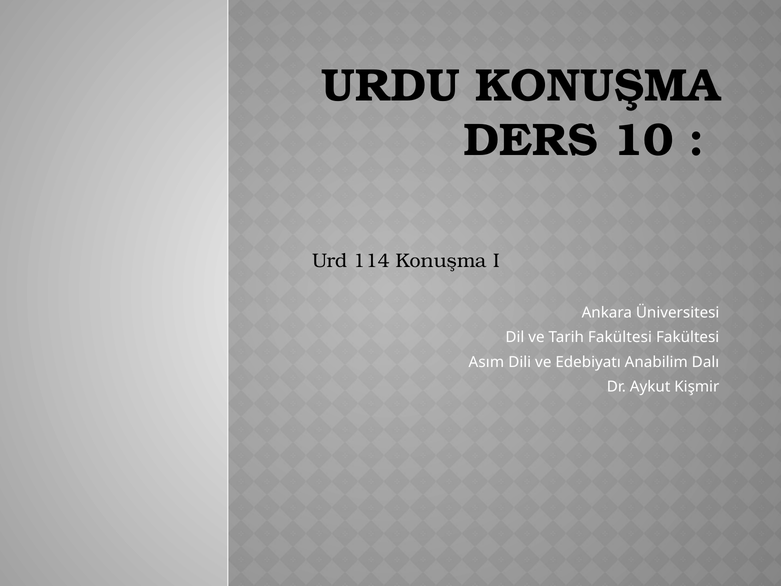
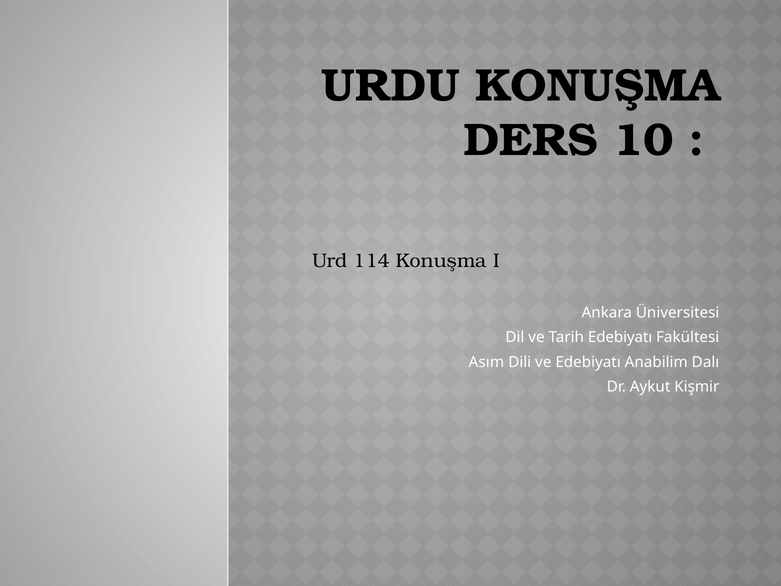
Tarih Fakültesi: Fakültesi -> Edebiyatı
